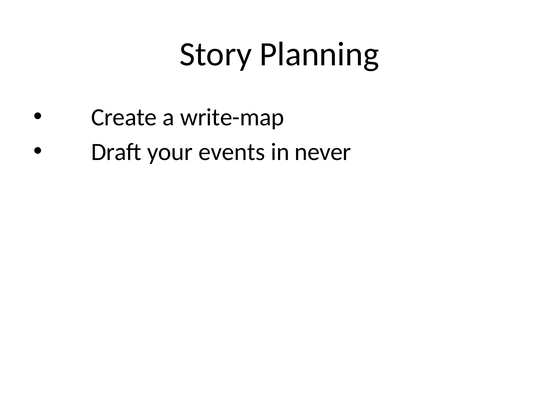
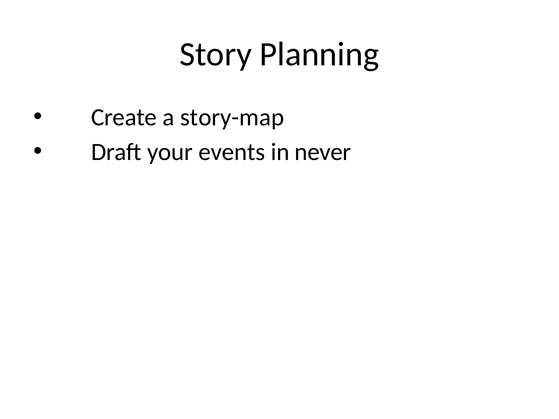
write-map: write-map -> story-map
